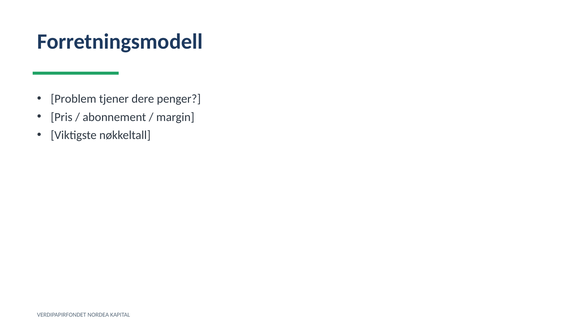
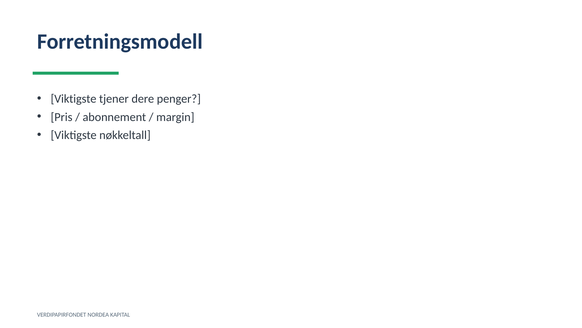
Problem at (73, 99): Problem -> Viktigste
